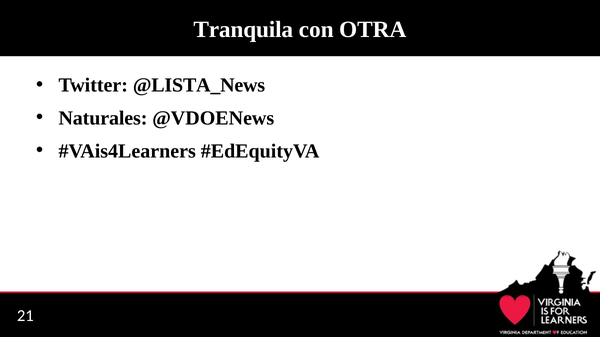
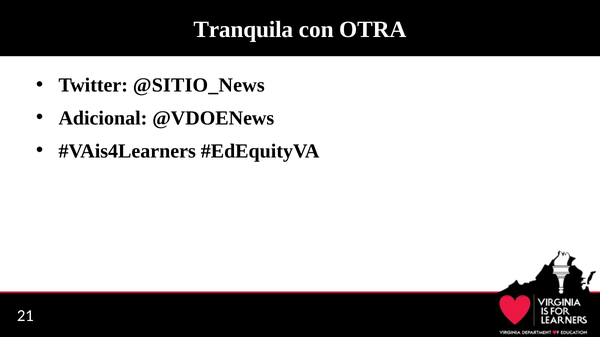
@LISTA_News: @LISTA_News -> @SITIO_News
Naturales: Naturales -> Adicional
